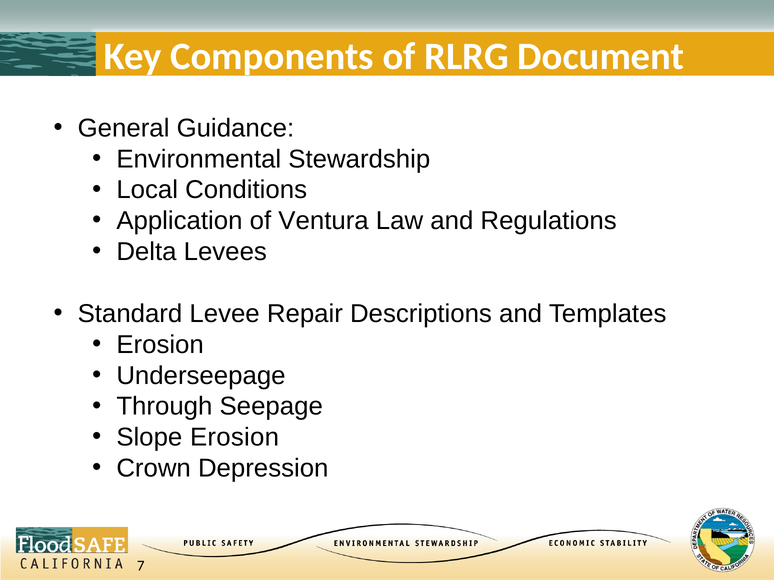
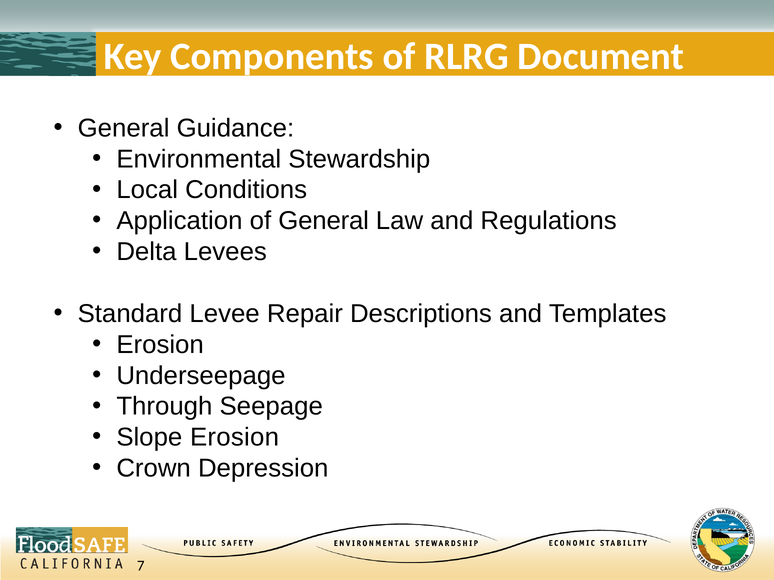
of Ventura: Ventura -> General
